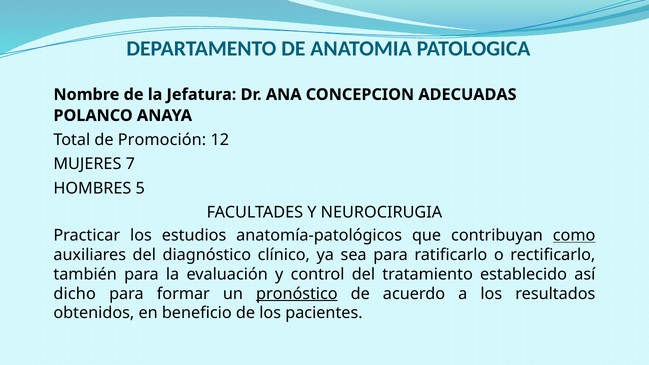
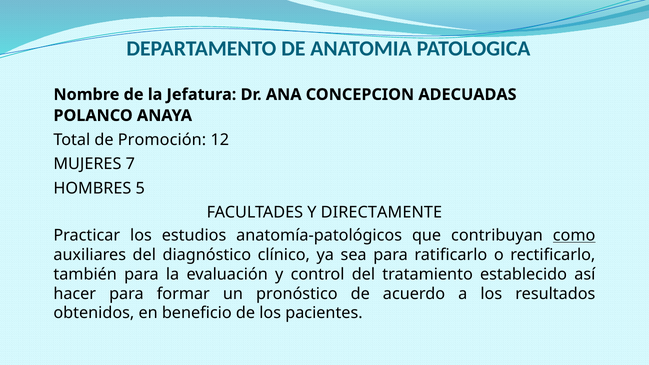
NEUROCIRUGIA: NEUROCIRUGIA -> DIRECTAMENTE
dicho: dicho -> hacer
pronóstico underline: present -> none
